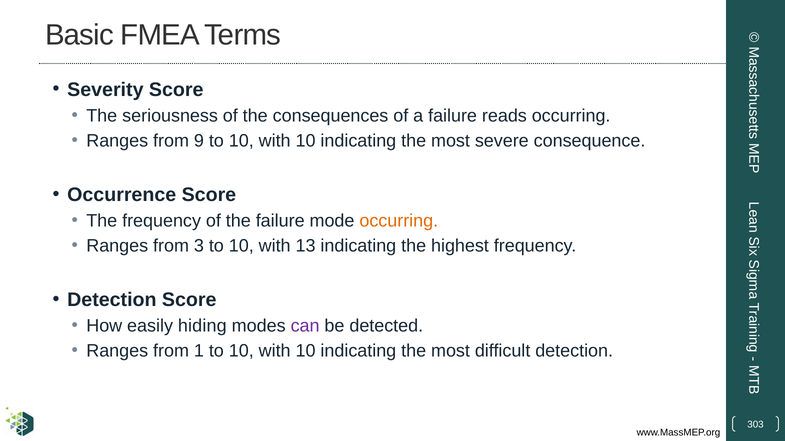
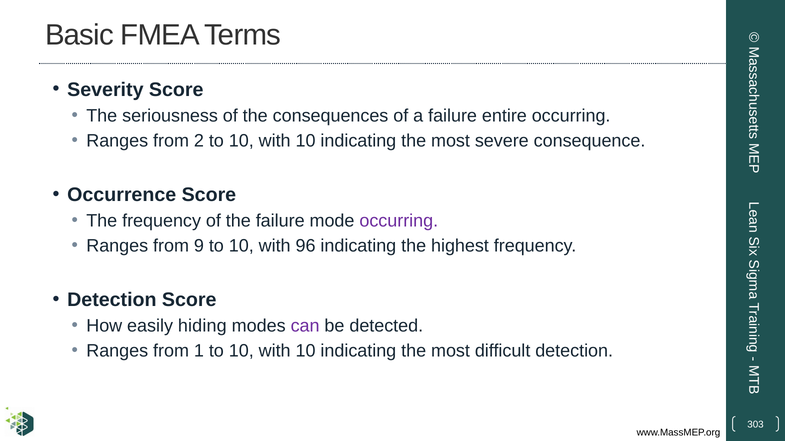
reads: reads -> entire
9: 9 -> 2
occurring at (399, 221) colour: orange -> purple
3: 3 -> 9
13: 13 -> 96
